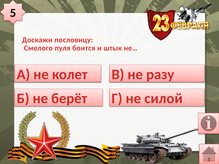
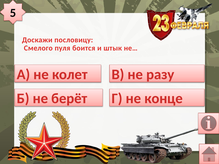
силой: силой -> конце
